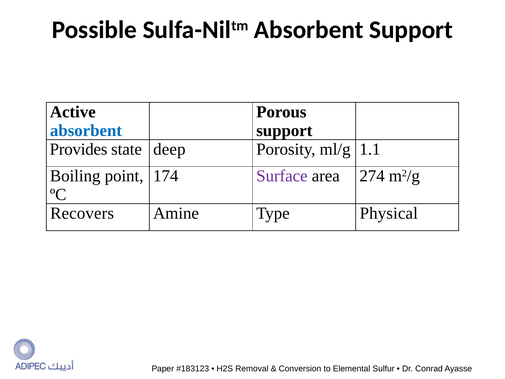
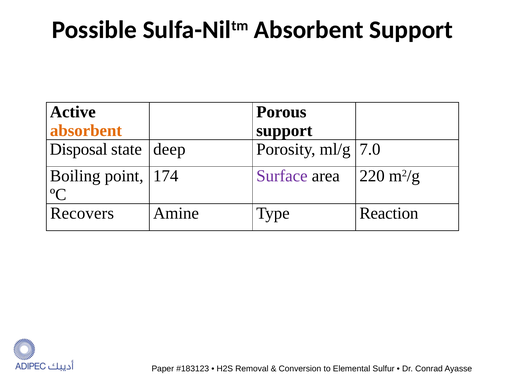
absorbent at (86, 130) colour: blue -> orange
Provides: Provides -> Disposal
1.1: 1.1 -> 7.0
274: 274 -> 220
Physical: Physical -> Reaction
